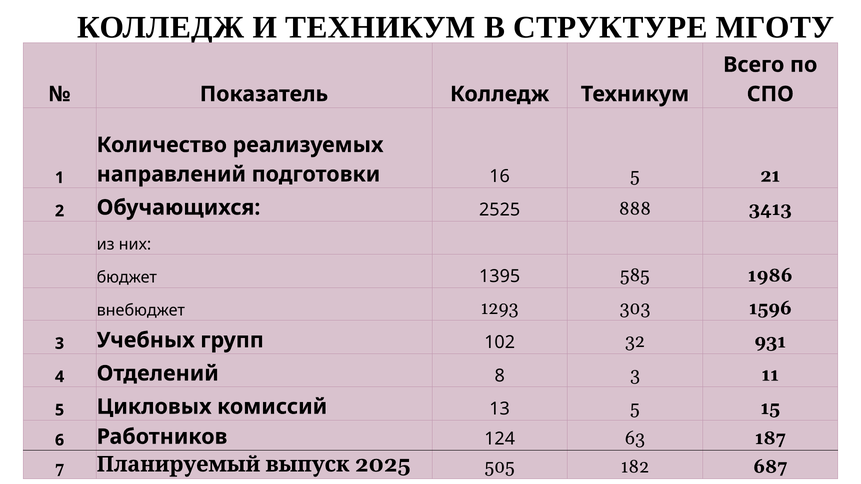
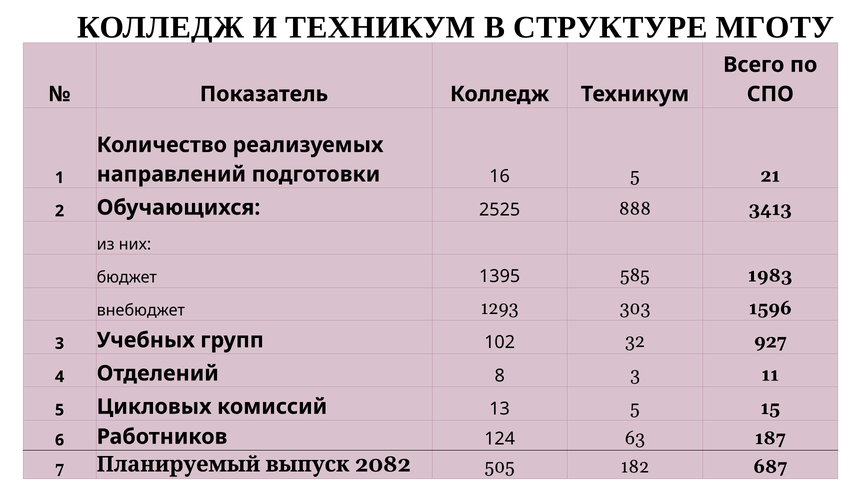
1986: 1986 -> 1983
931: 931 -> 927
2025: 2025 -> 2082
